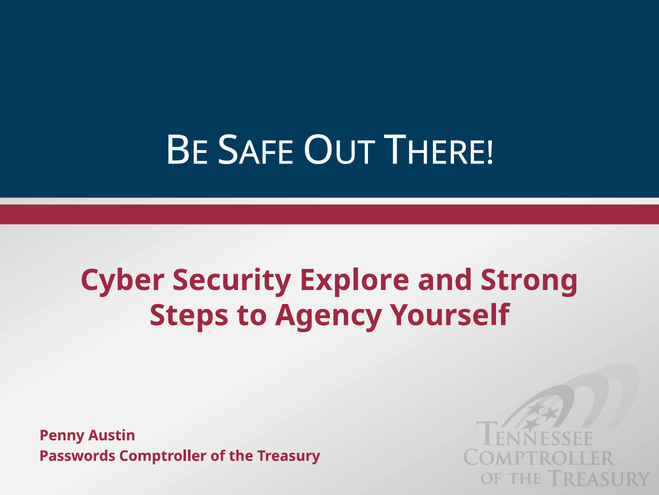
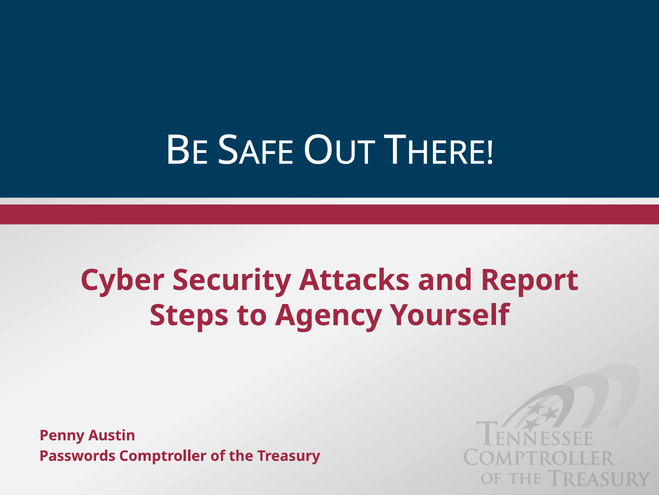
Explore: Explore -> Attacks
Strong: Strong -> Report
